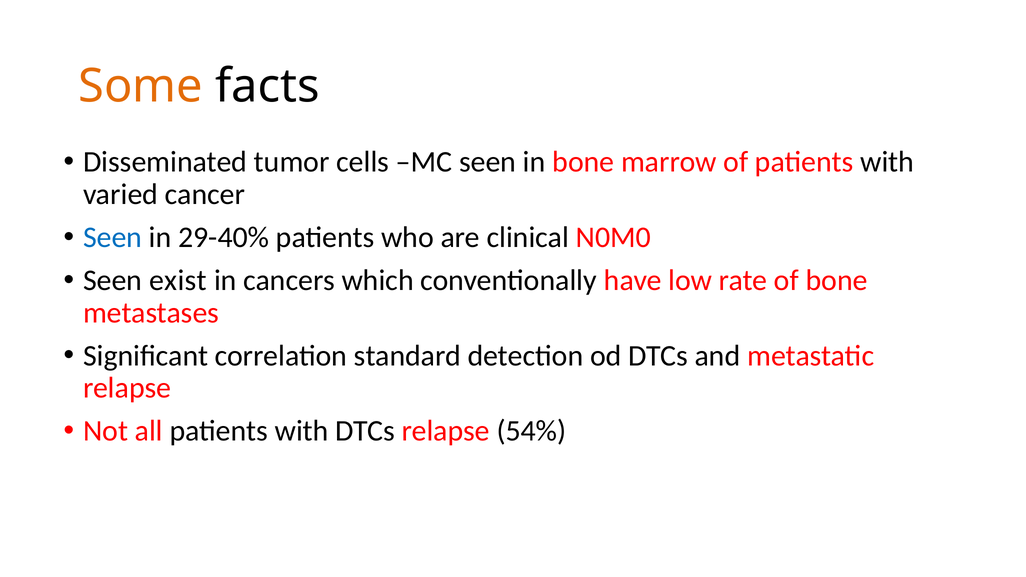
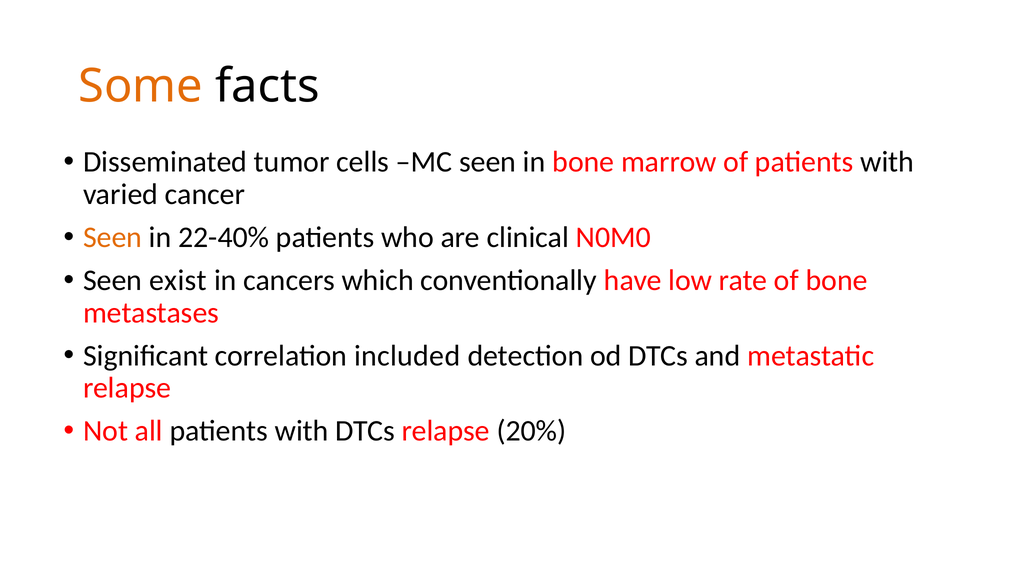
Seen at (113, 237) colour: blue -> orange
29-40%: 29-40% -> 22-40%
standard: standard -> included
54%: 54% -> 20%
